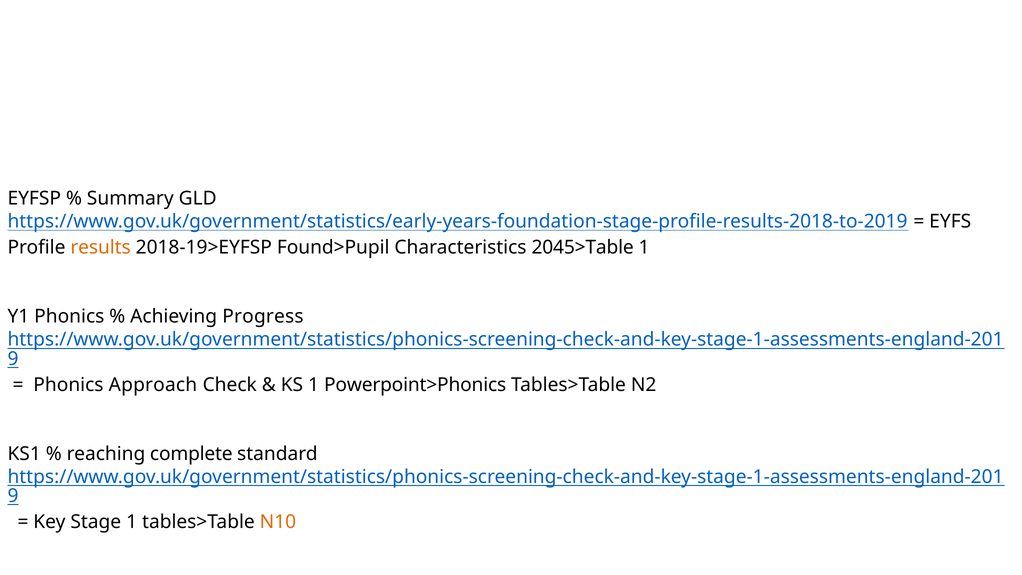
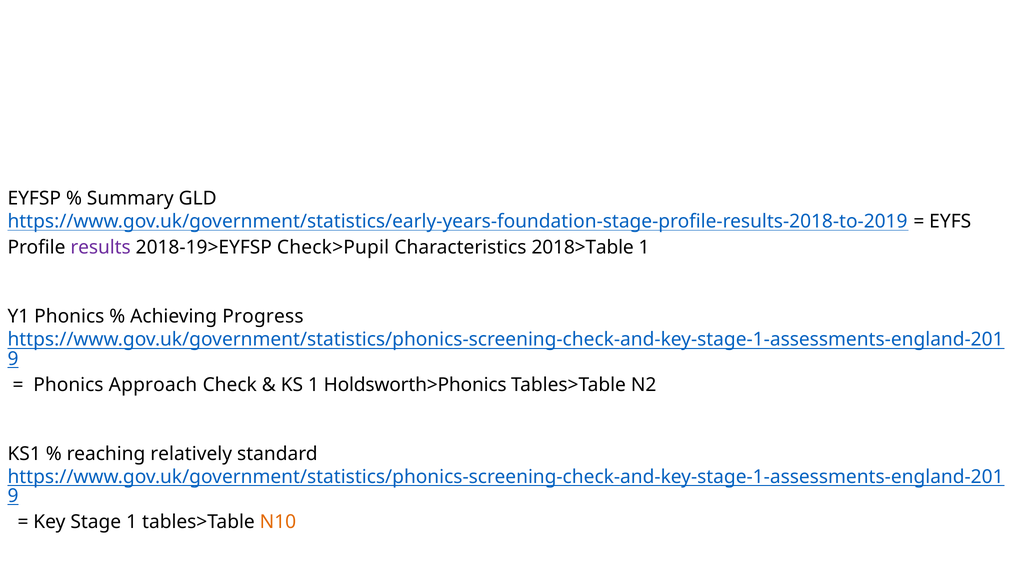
results colour: orange -> purple
Found>Pupil: Found>Pupil -> Check>Pupil
2045>Table: 2045>Table -> 2018>Table
Powerpoint>Phonics: Powerpoint>Phonics -> Holdsworth>Phonics
complete: complete -> relatively
